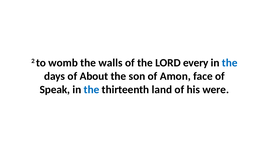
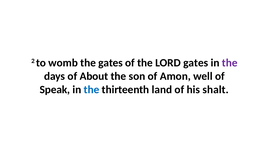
the walls: walls -> gates
LORD every: every -> gates
the at (230, 63) colour: blue -> purple
face: face -> well
were: were -> shalt
